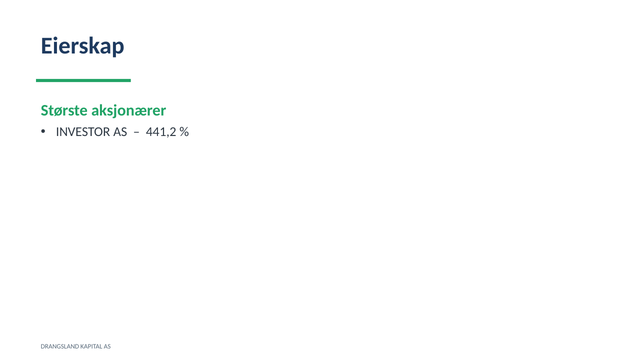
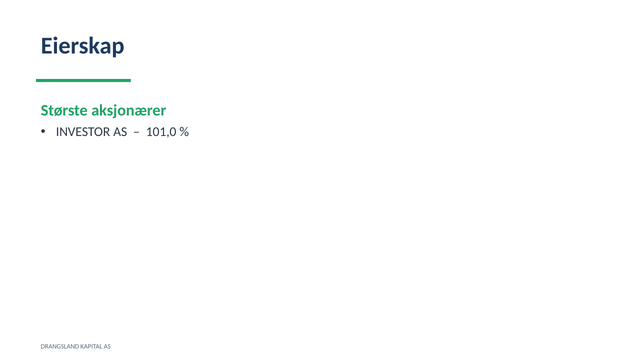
441,2: 441,2 -> 101,0
